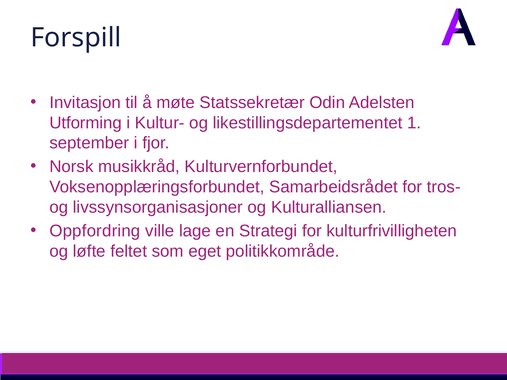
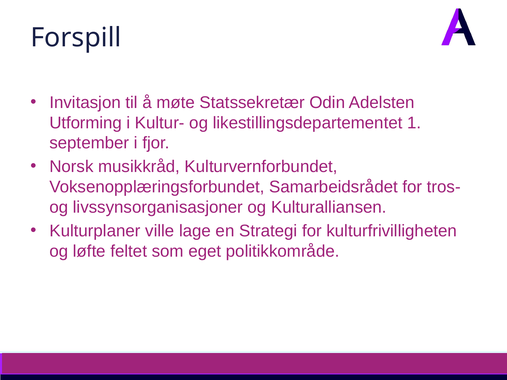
Oppfordring: Oppfordring -> Kulturplaner
